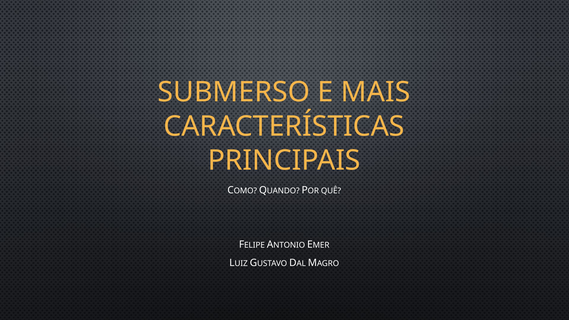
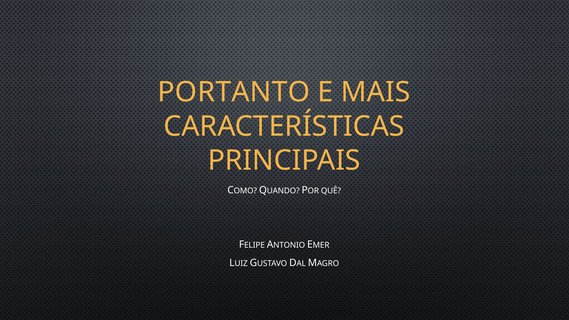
SUBMERSO: SUBMERSO -> PORTANTO
